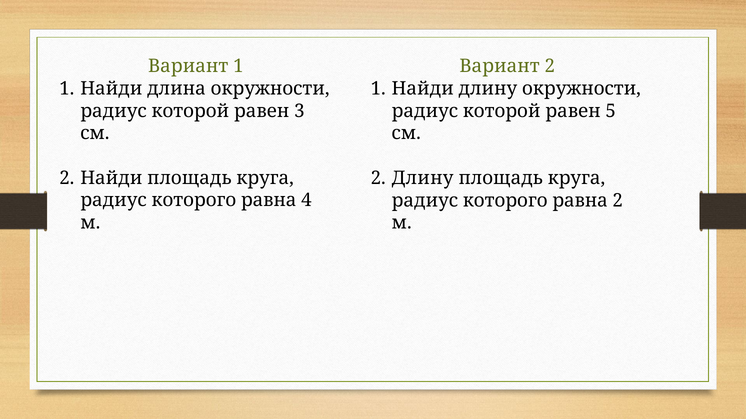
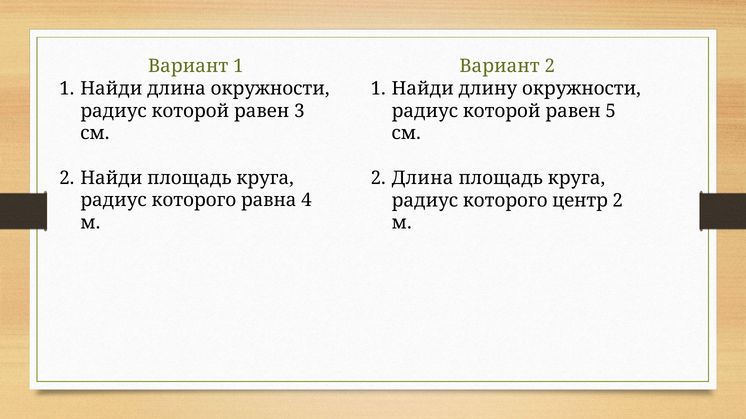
2 Длину: Длину -> Длина
равна at (580, 201): равна -> центр
